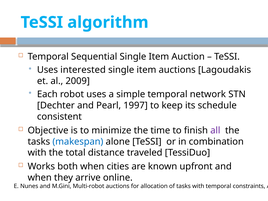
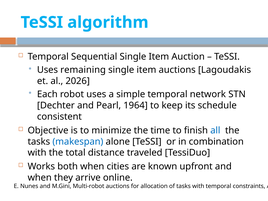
interested: interested -> remaining
2009: 2009 -> 2026
1997: 1997 -> 1964
all colour: purple -> blue
